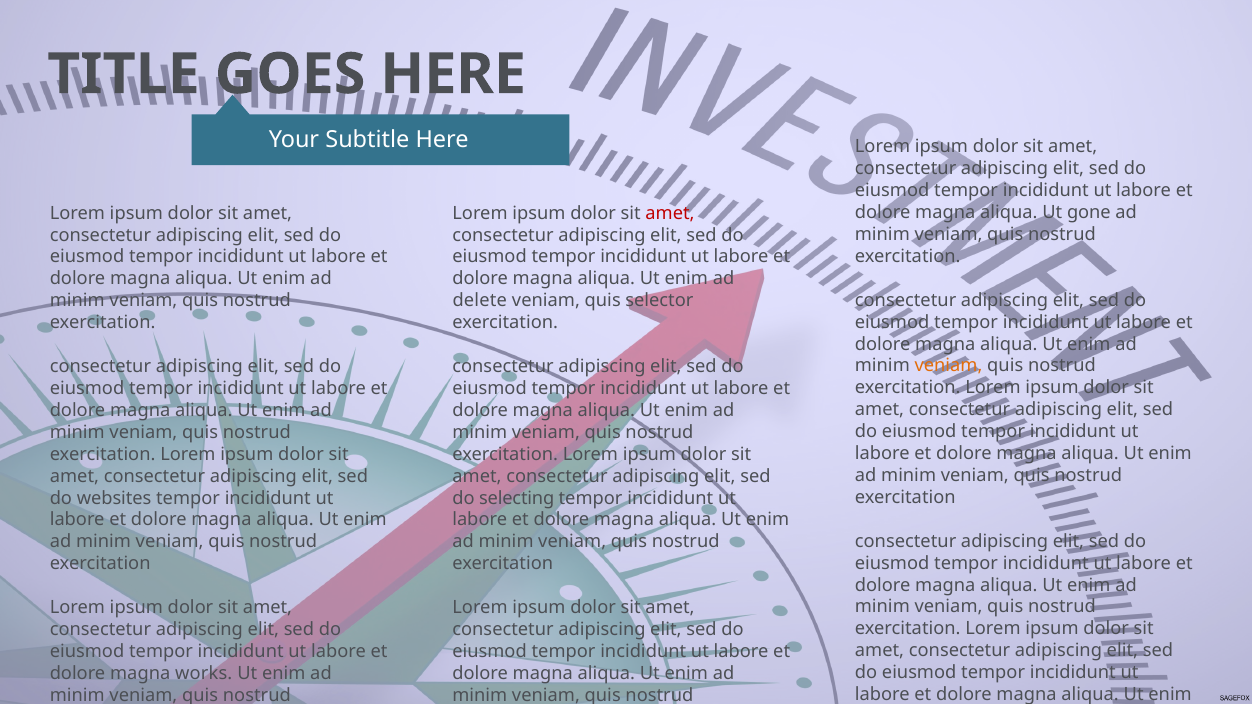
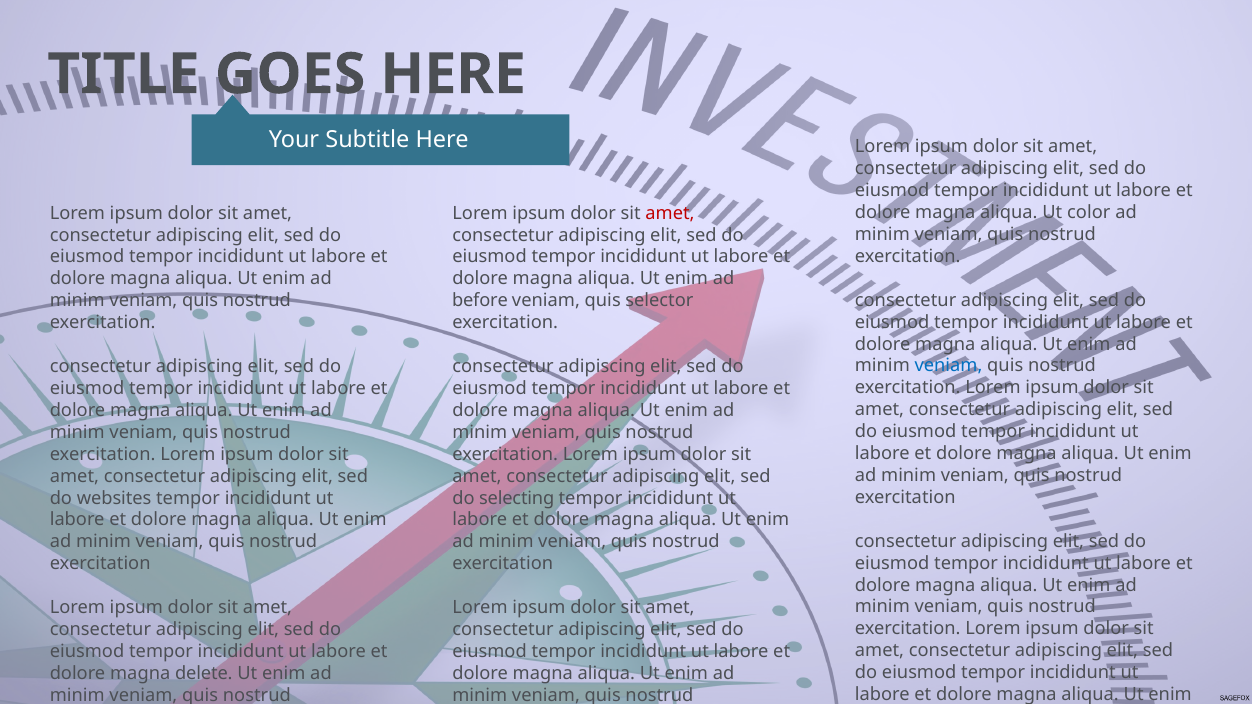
gone: gone -> color
delete: delete -> before
veniam at (948, 366) colour: orange -> blue
works: works -> delete
